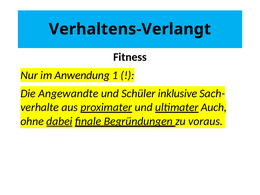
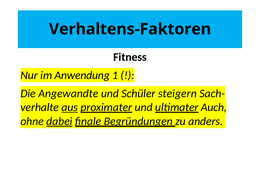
Verhaltens-Verlangt: Verhaltens-Verlangt -> Verhaltens-Faktoren
inklusive: inklusive -> steigern
aus underline: none -> present
voraus: voraus -> anders
